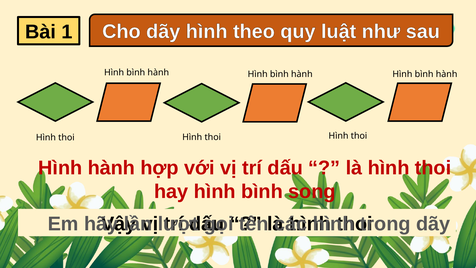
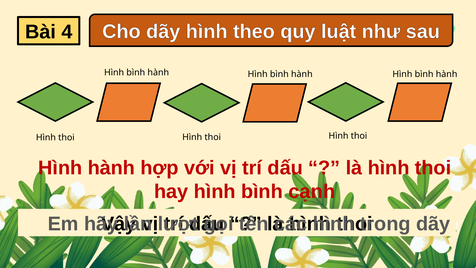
1: 1 -> 4
song: song -> cạnh
